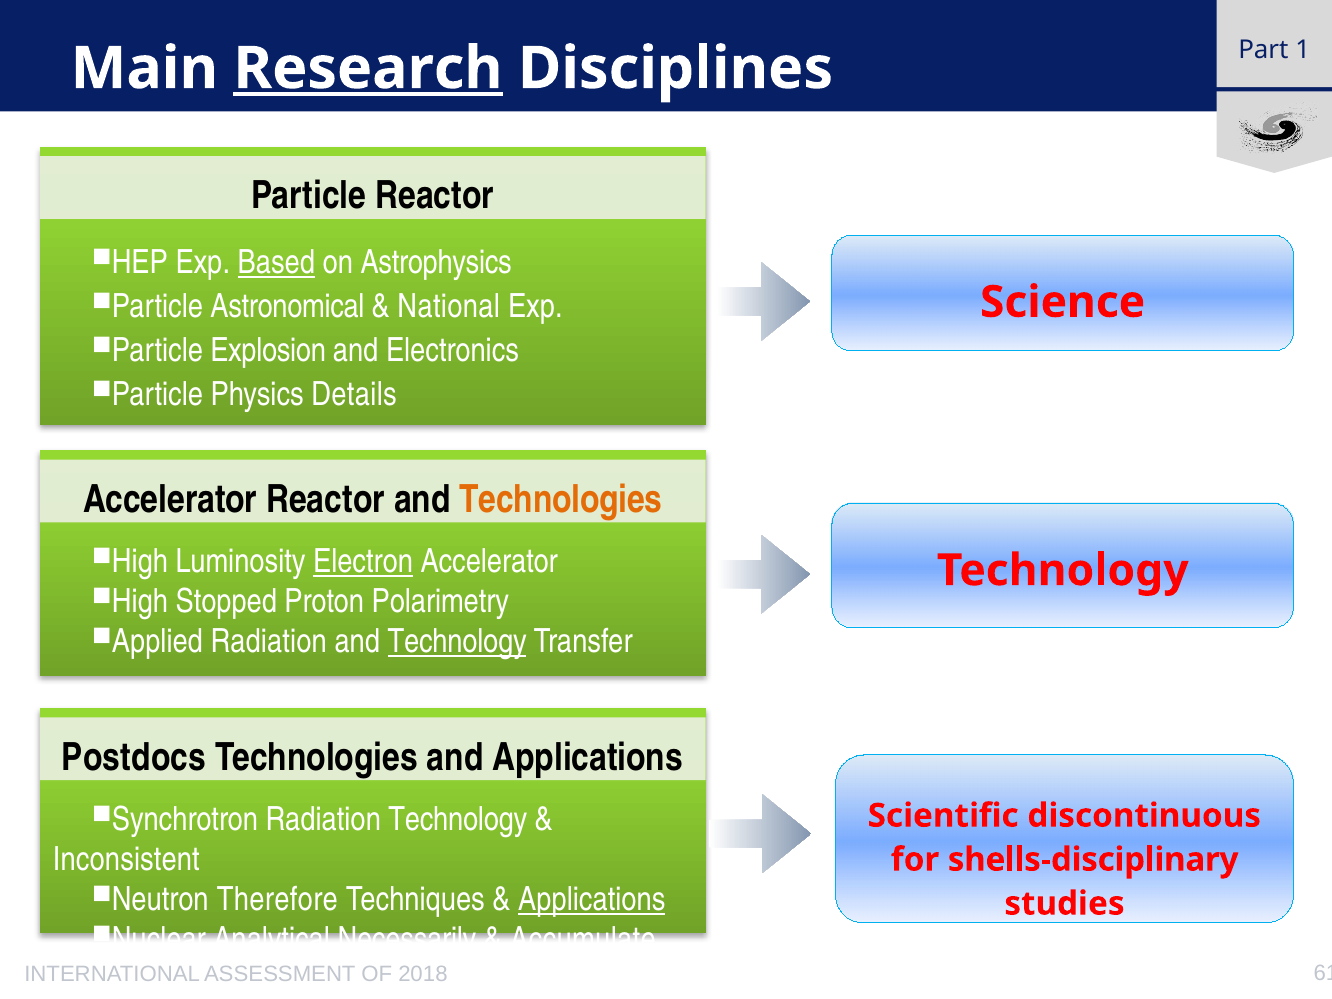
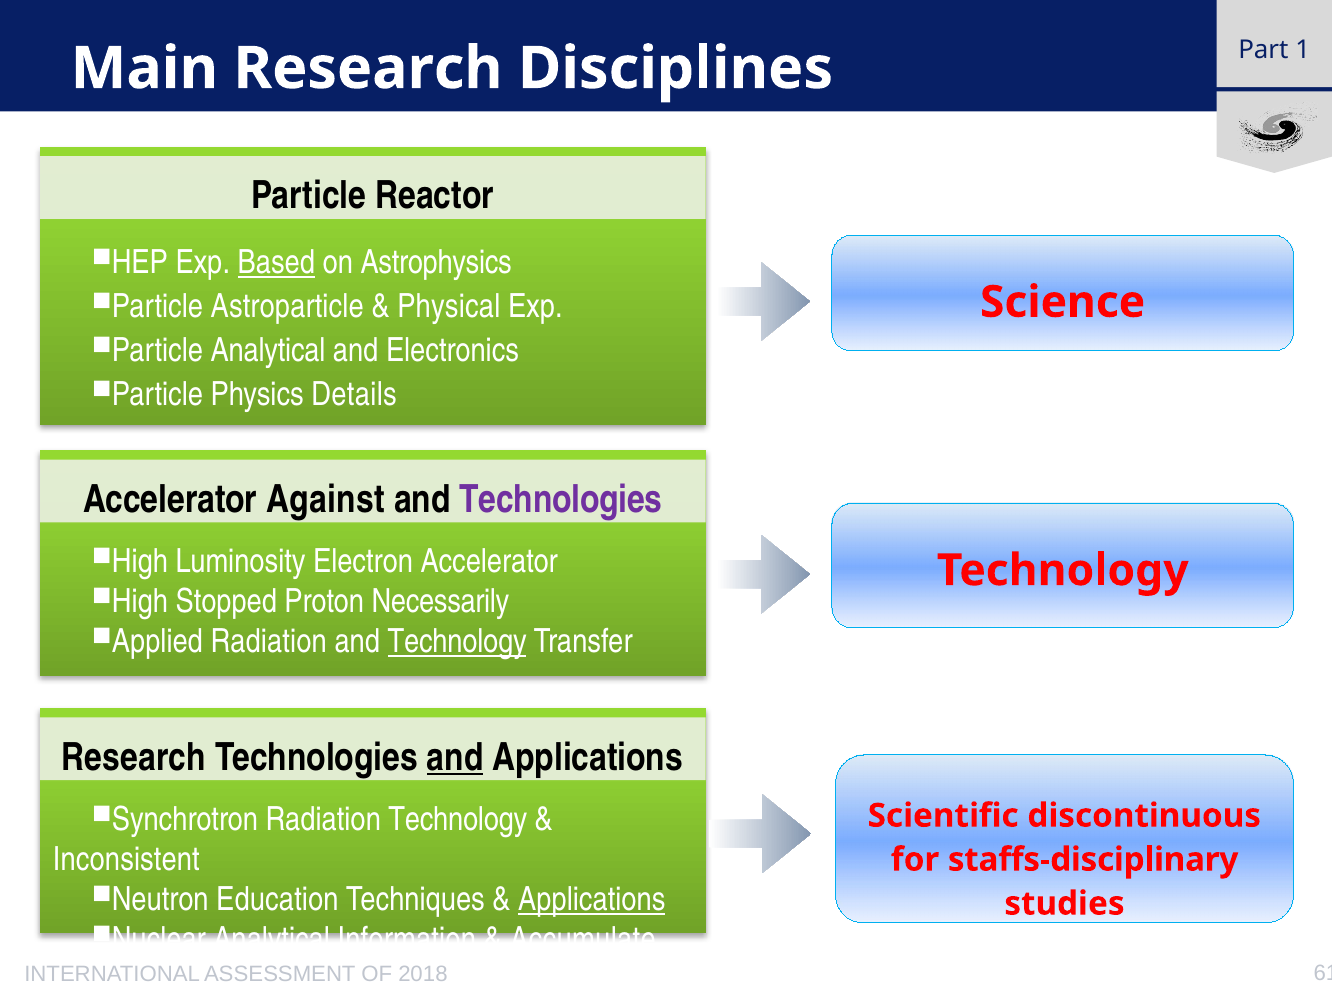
Research at (368, 69) underline: present -> none
Astronomical: Astronomical -> Astroparticle
National: National -> Physical
Explosion at (268, 350): Explosion -> Analytical
Accelerator Reactor: Reactor -> Against
Technologies at (561, 500) colour: orange -> purple
Electron underline: present -> none
Polarimetry: Polarimetry -> Necessarily
Postdocs at (134, 757): Postdocs -> Research
and at (455, 757) underline: none -> present
shells-disciplinary: shells-disciplinary -> staffs-disciplinary
Therefore: Therefore -> Education
Necessarily: Necessarily -> Information
